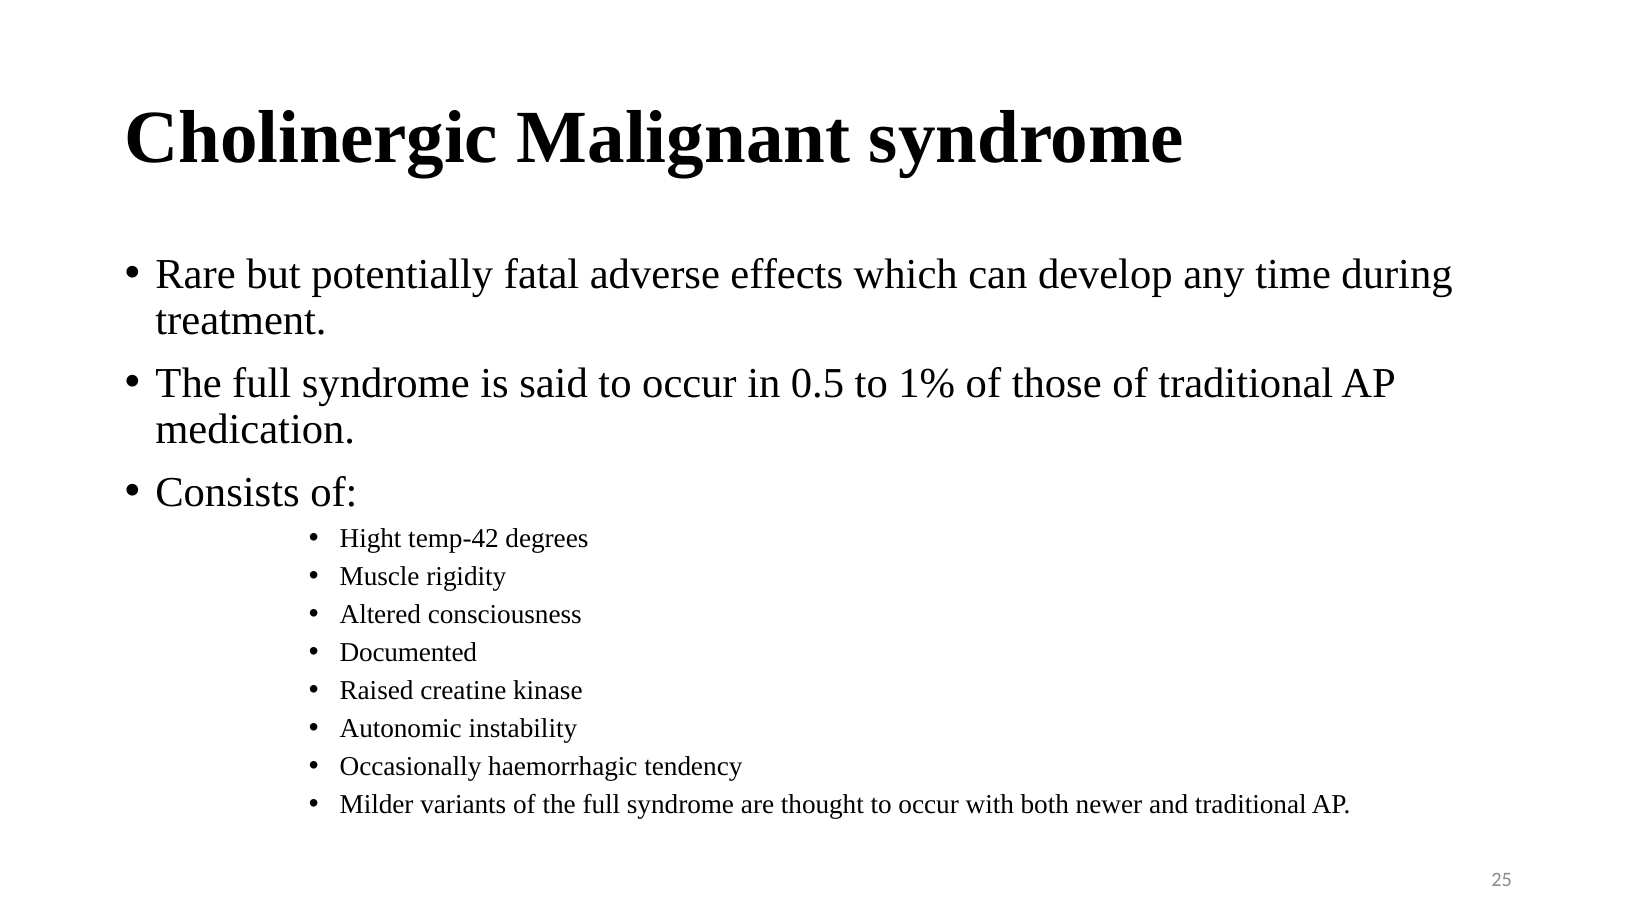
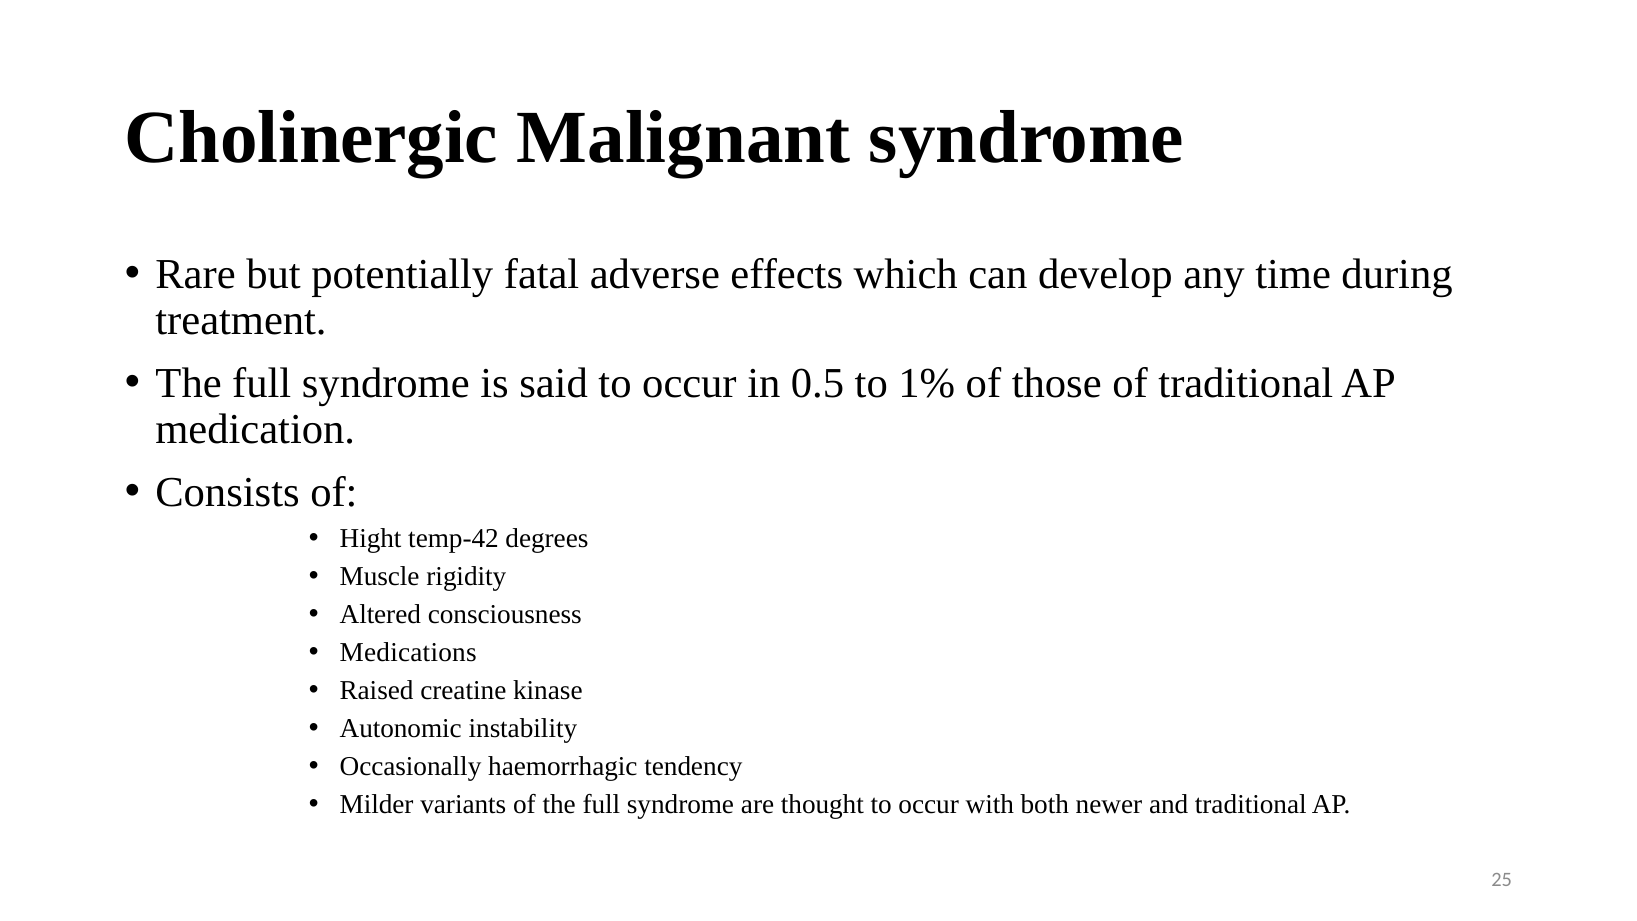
Documented: Documented -> Medications
